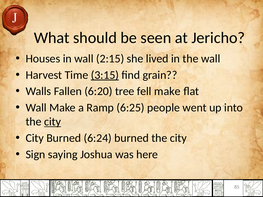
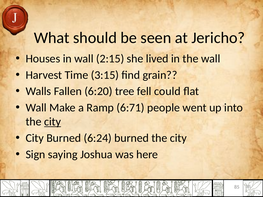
3:15 underline: present -> none
fell make: make -> could
6:25: 6:25 -> 6:71
